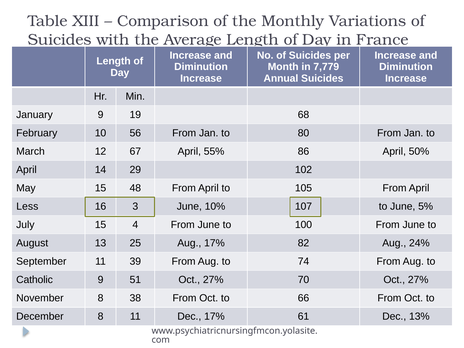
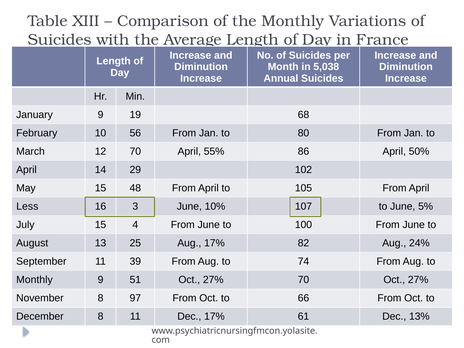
7,779: 7,779 -> 5,038
12 67: 67 -> 70
Catholic at (35, 280): Catholic -> Monthly
38: 38 -> 97
